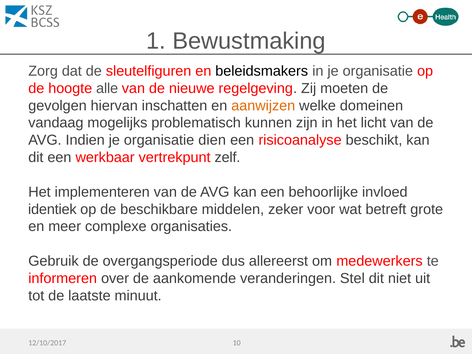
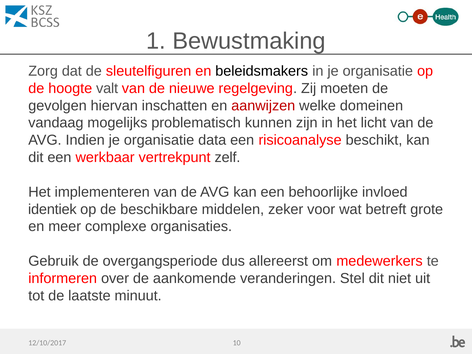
alle: alle -> valt
aanwijzen colour: orange -> red
dien: dien -> data
